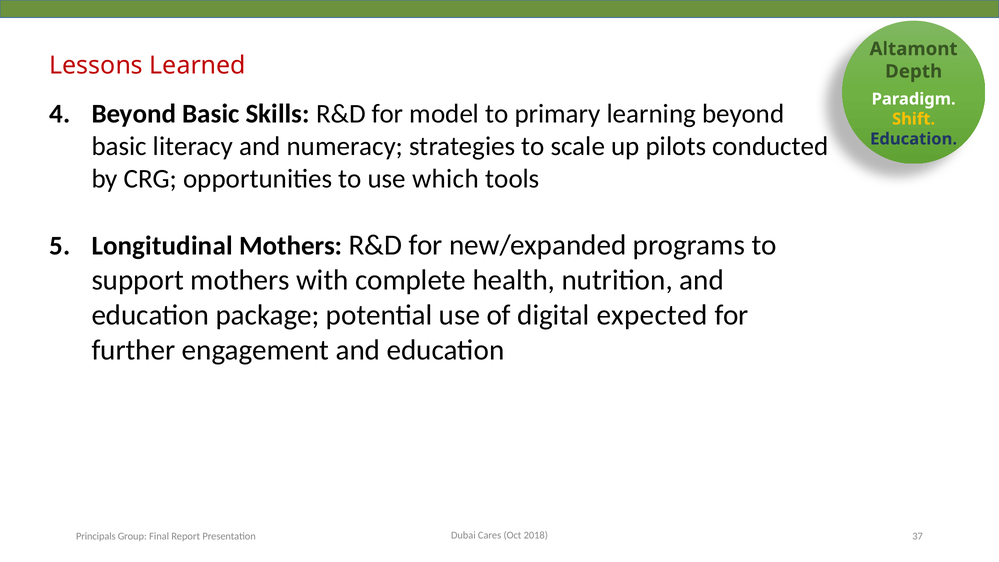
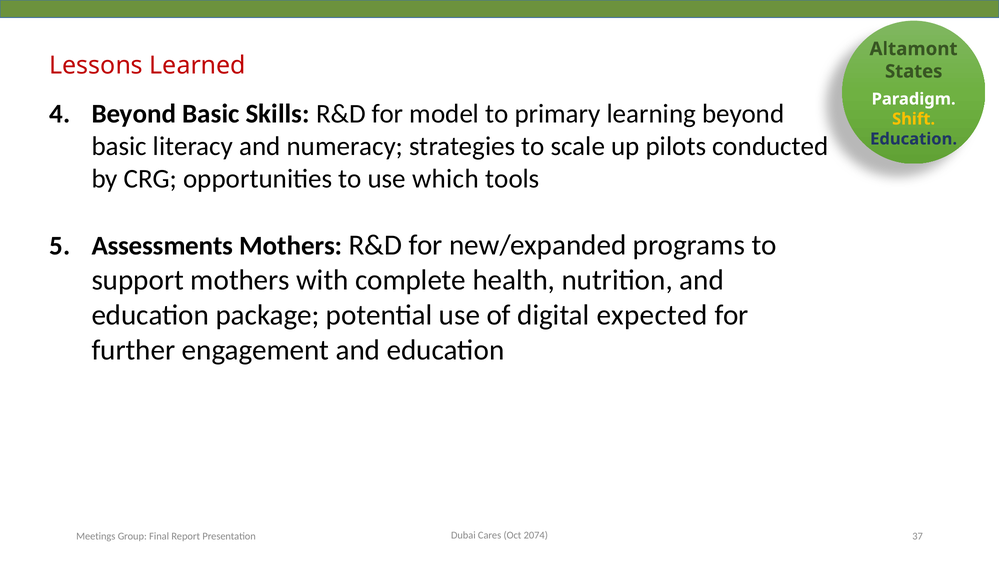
Depth: Depth -> States
Longitudinal: Longitudinal -> Assessments
2018: 2018 -> 2074
Principals: Principals -> Meetings
